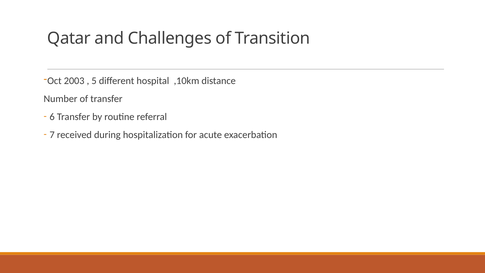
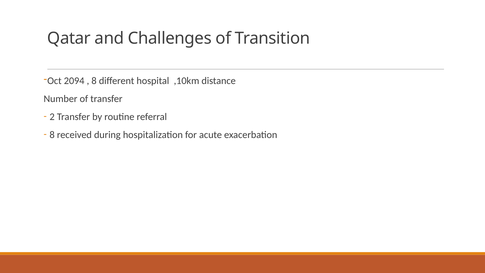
2003: 2003 -> 2094
5 at (94, 81): 5 -> 8
6: 6 -> 2
7 at (52, 135): 7 -> 8
